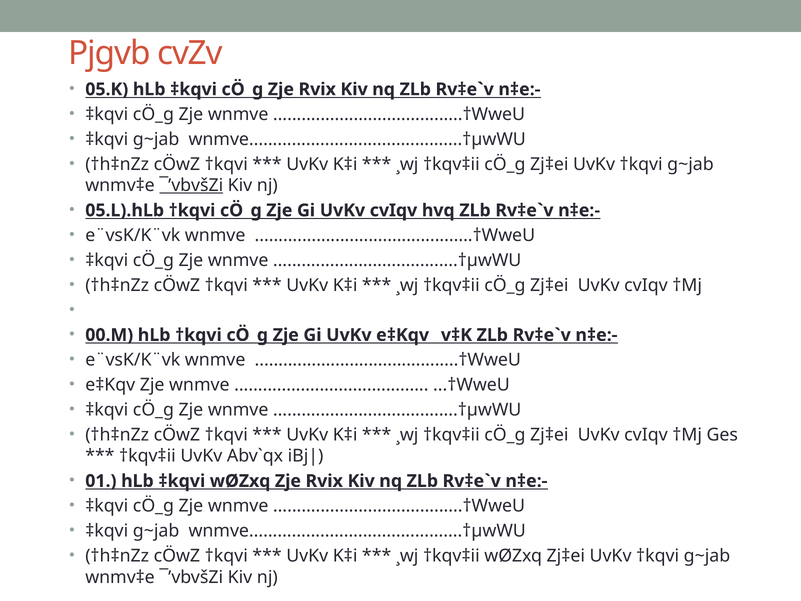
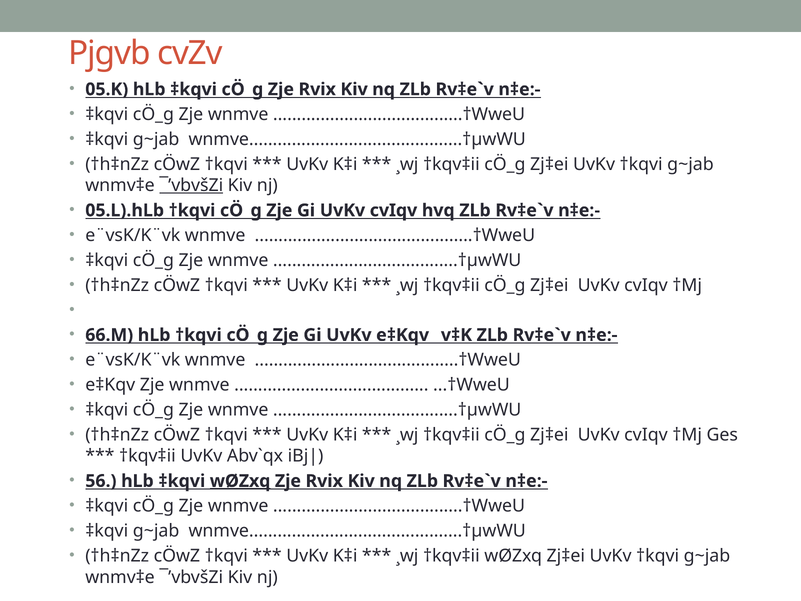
00.M: 00.M -> 66.M
01: 01 -> 56
wØZxq at (240, 481) underline: none -> present
